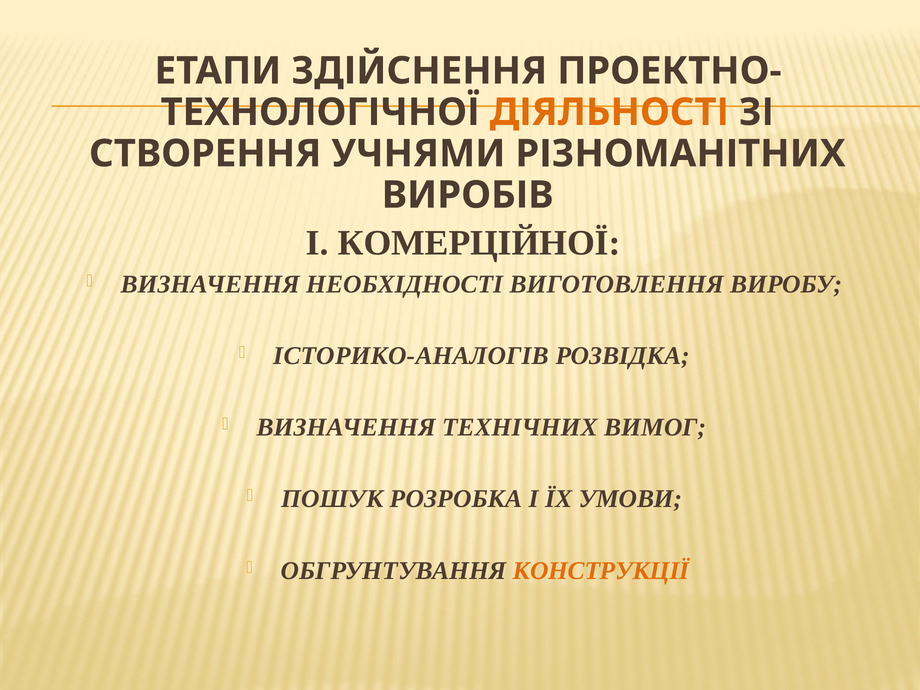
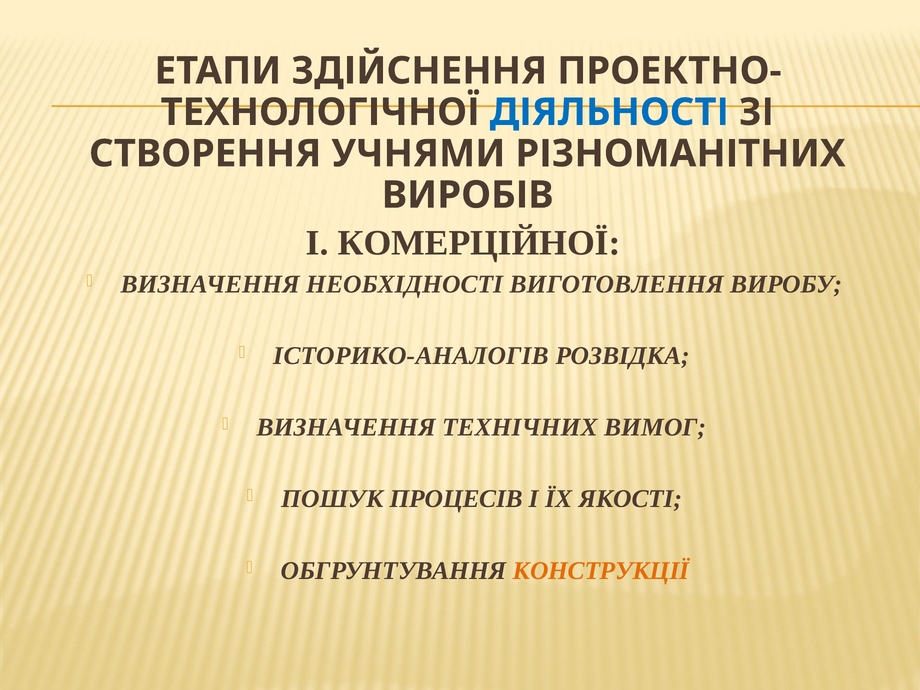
ДІЯЛЬНОСТІ colour: orange -> blue
РОЗРОБКА: РОЗРОБКА -> ПРОЦЕСІВ
УМОВИ: УМОВИ -> ЯКОСТІ
